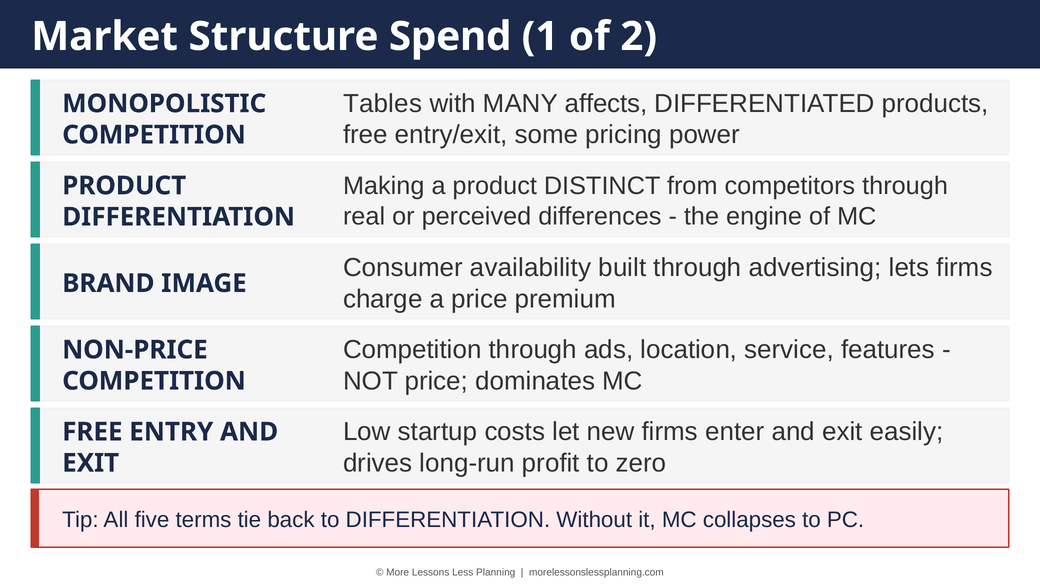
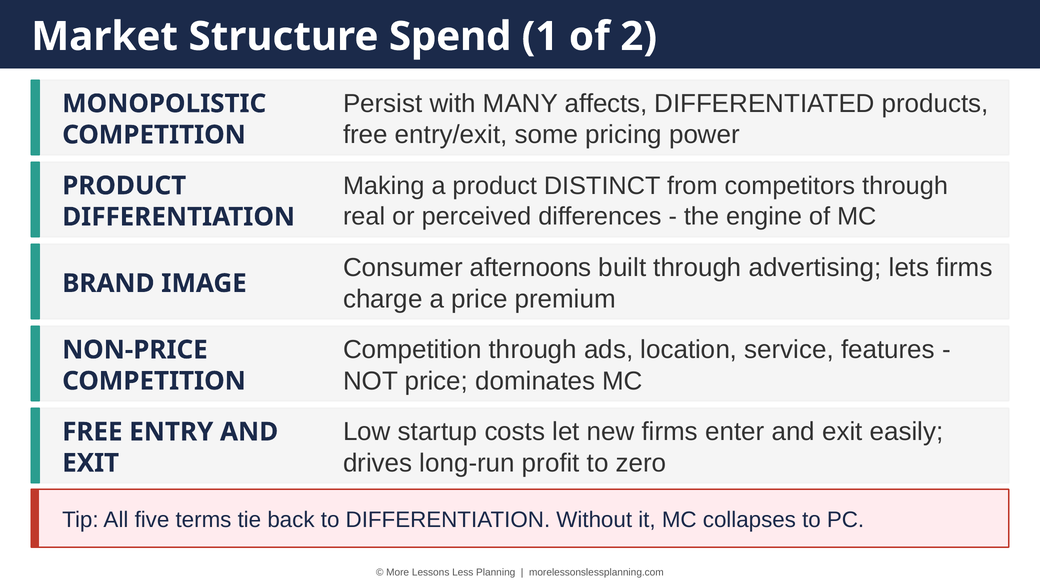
Tables: Tables -> Persist
availability: availability -> afternoons
